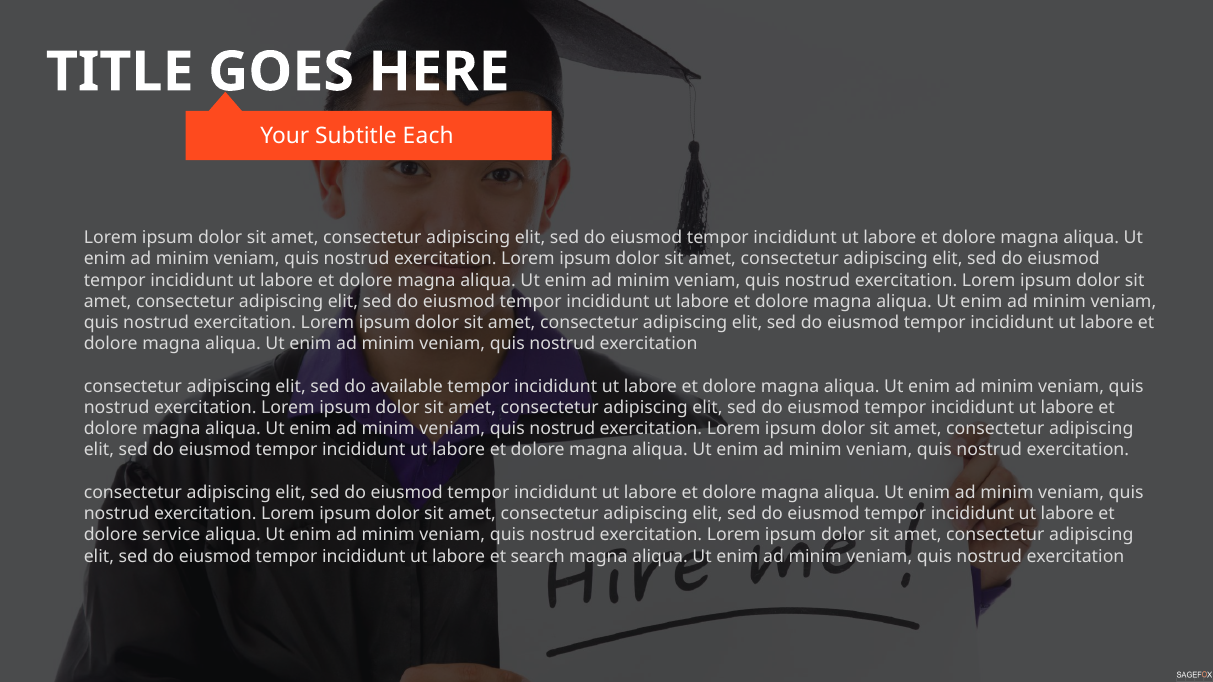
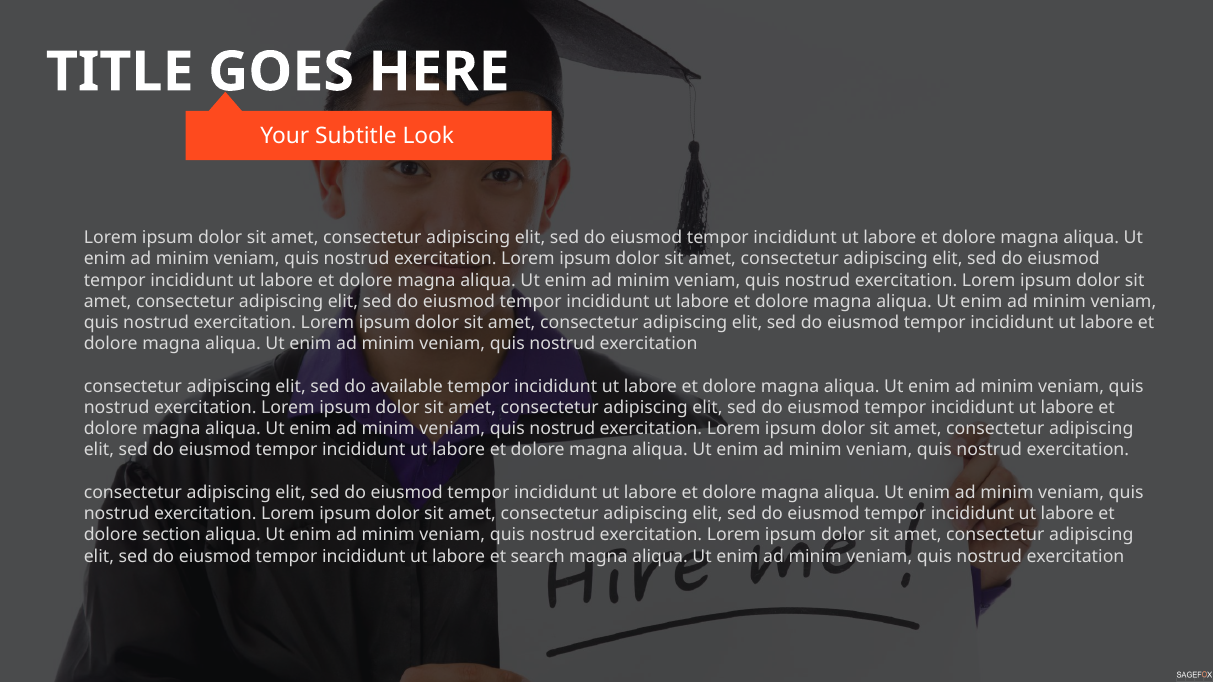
Each: Each -> Look
service: service -> section
